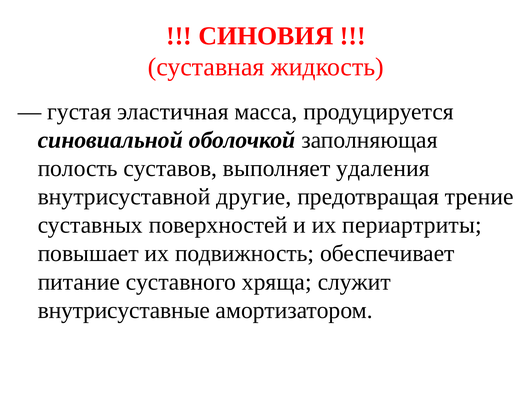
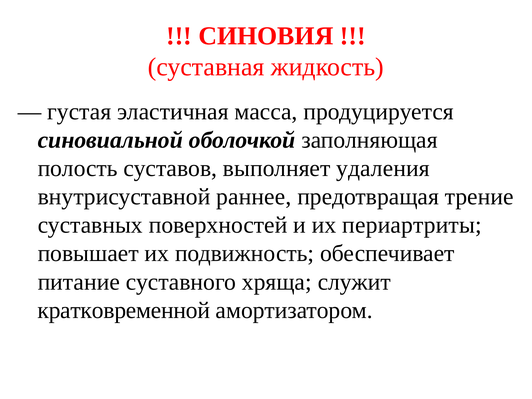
другие: другие -> раннее
внутрисуставные: внутрисуставные -> кратковременной
